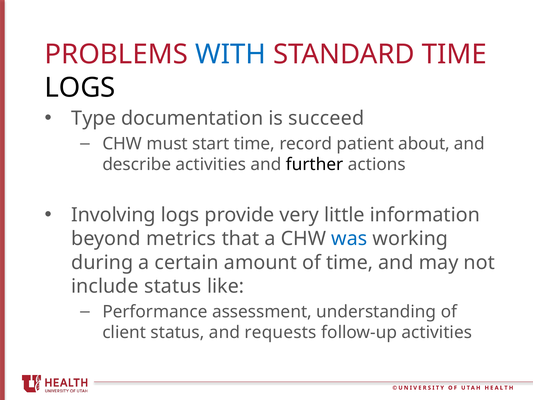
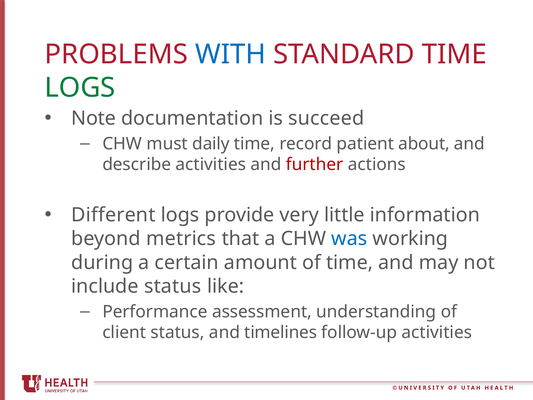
LOGS at (80, 88) colour: black -> green
Type: Type -> Note
start: start -> daily
further colour: black -> red
Involving: Involving -> Different
requests: requests -> timelines
